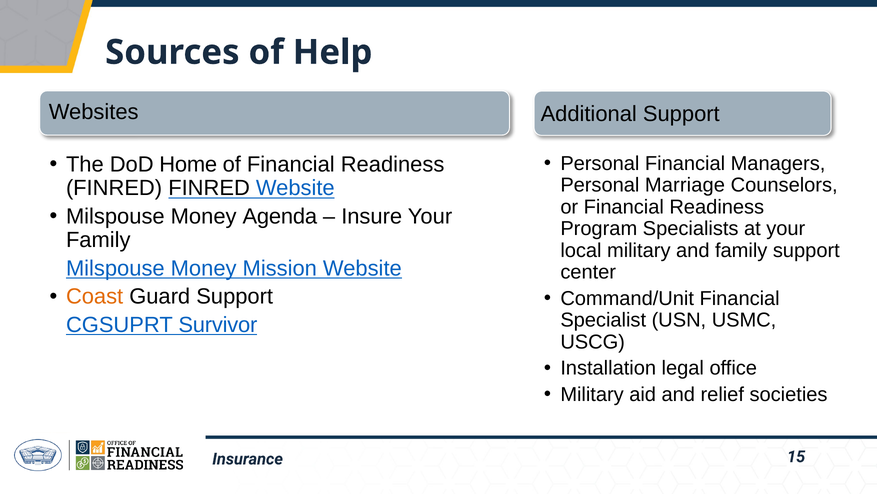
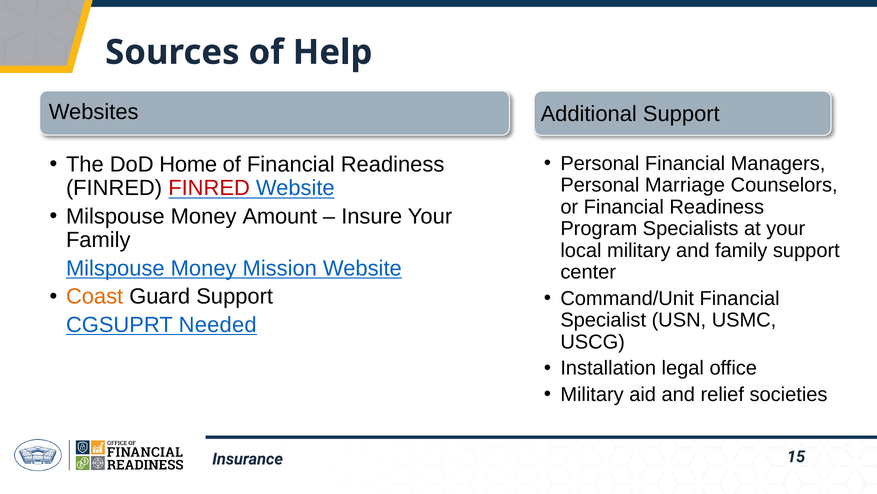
FINRED at (209, 188) colour: black -> red
Agenda: Agenda -> Amount
Survivor: Survivor -> Needed
